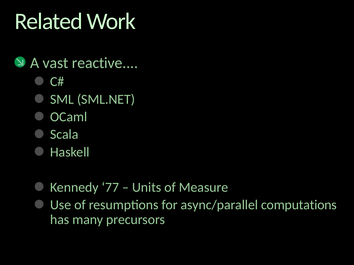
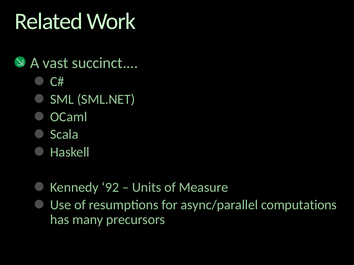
reactive: reactive -> succinct
77: 77 -> 92
